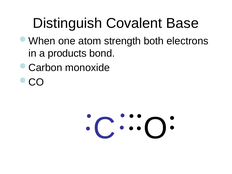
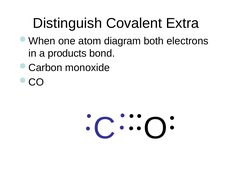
Base: Base -> Extra
strength: strength -> diagram
